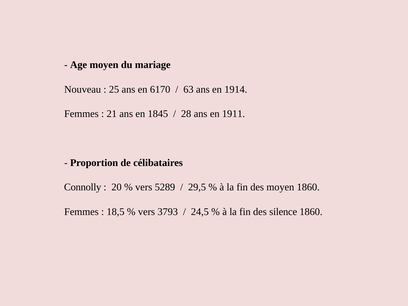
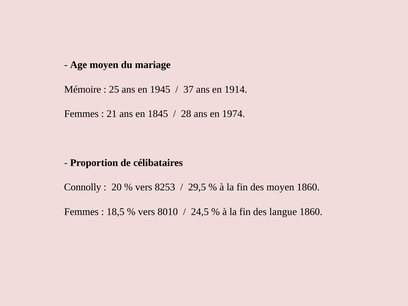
Nouveau: Nouveau -> Mémoire
6170: 6170 -> 1945
63: 63 -> 37
1911: 1911 -> 1974
5289: 5289 -> 8253
3793: 3793 -> 8010
silence: silence -> langue
